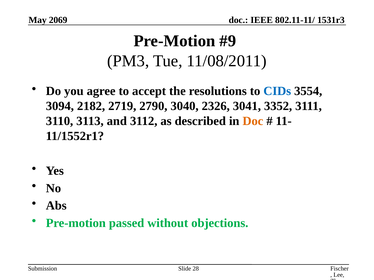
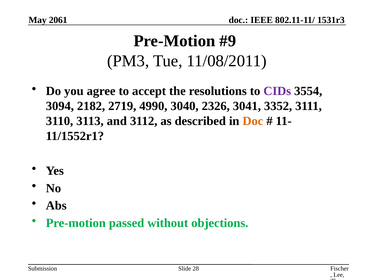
2069: 2069 -> 2061
CIDs colour: blue -> purple
2790: 2790 -> 4990
